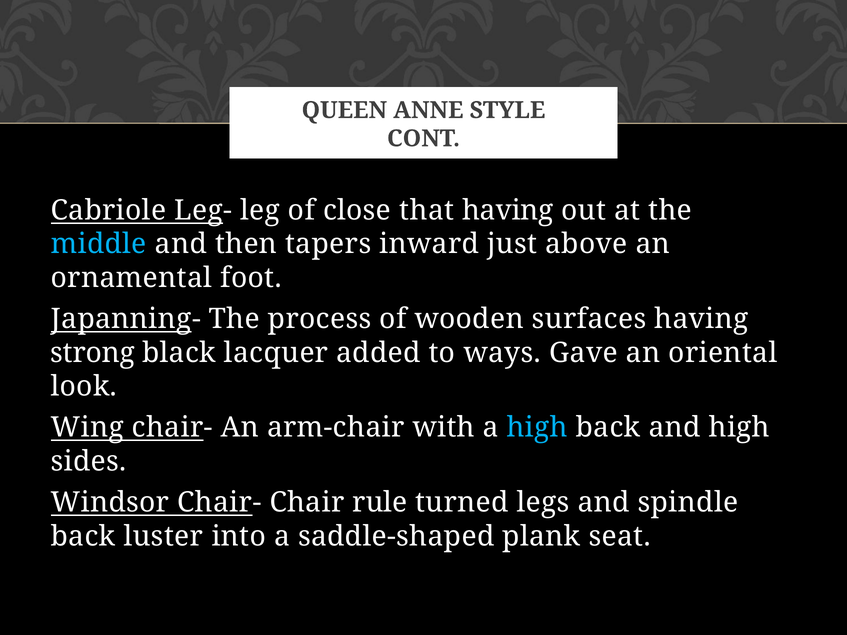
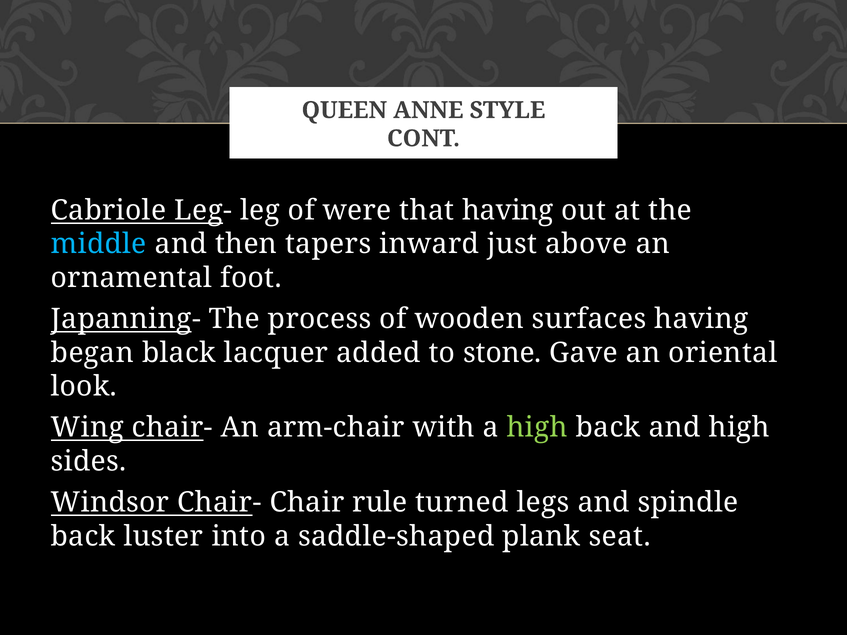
close: close -> were
strong: strong -> began
ways: ways -> stone
high at (537, 428) colour: light blue -> light green
